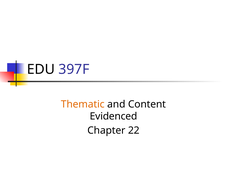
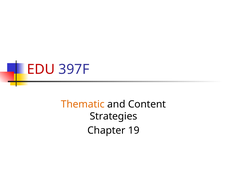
EDU colour: black -> red
Evidenced: Evidenced -> Strategies
22: 22 -> 19
